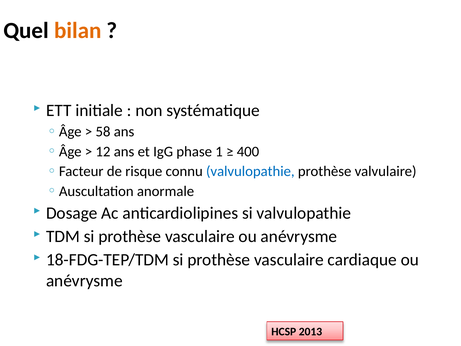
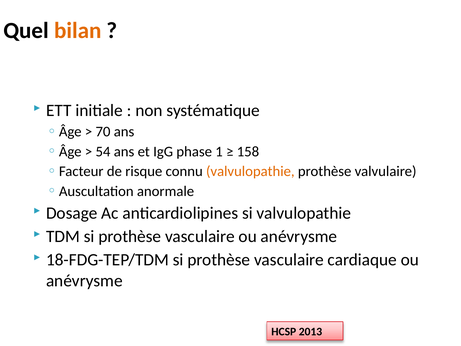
58: 58 -> 70
12: 12 -> 54
400: 400 -> 158
valvulopathie at (250, 171) colour: blue -> orange
